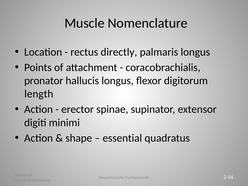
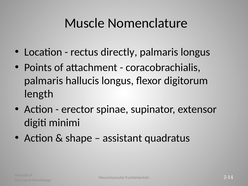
pronator at (44, 81): pronator -> palmaris
essential: essential -> assistant
